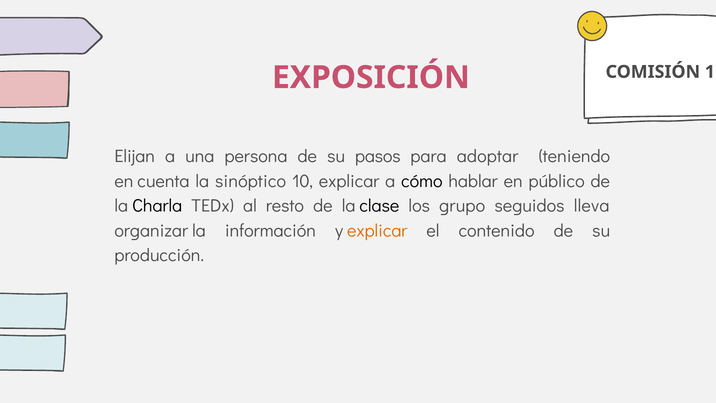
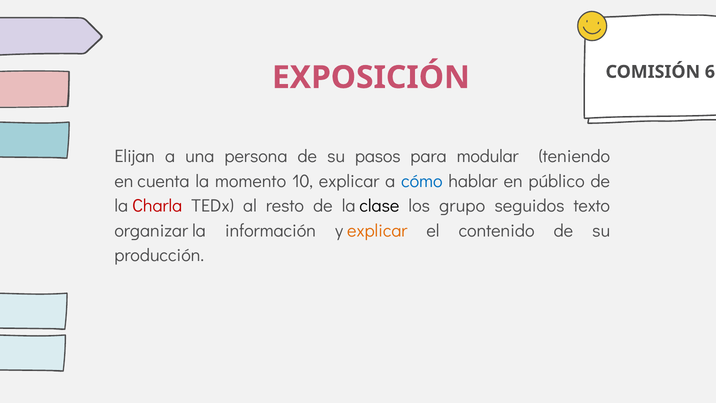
1: 1 -> 6
adoptar: adoptar -> modular
sinóptico: sinóptico -> momento
cómo colour: black -> blue
Charla colour: black -> red
lleva: lleva -> texto
